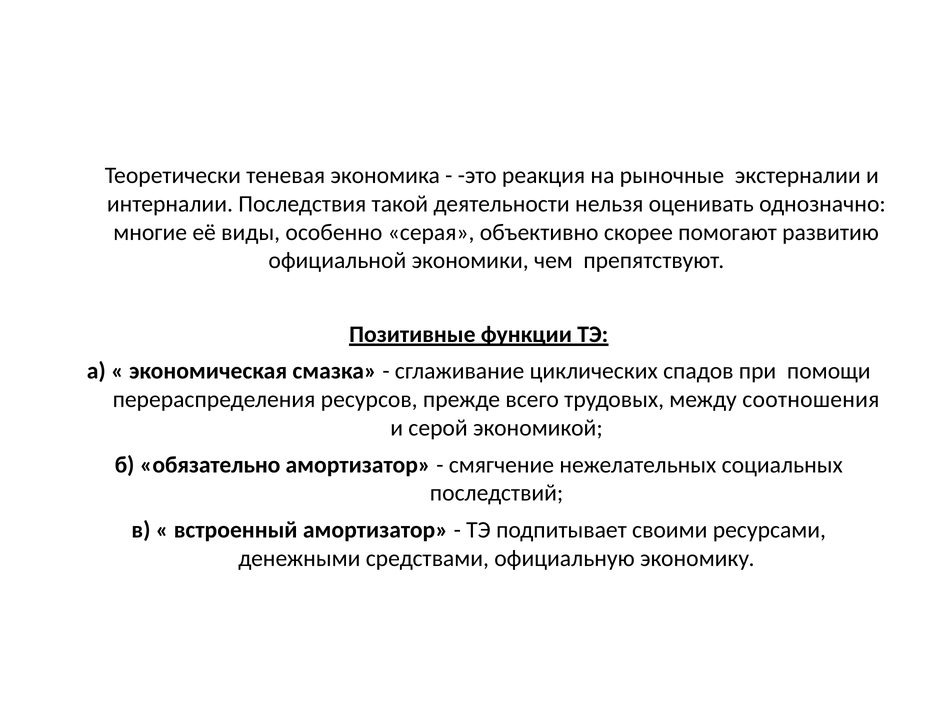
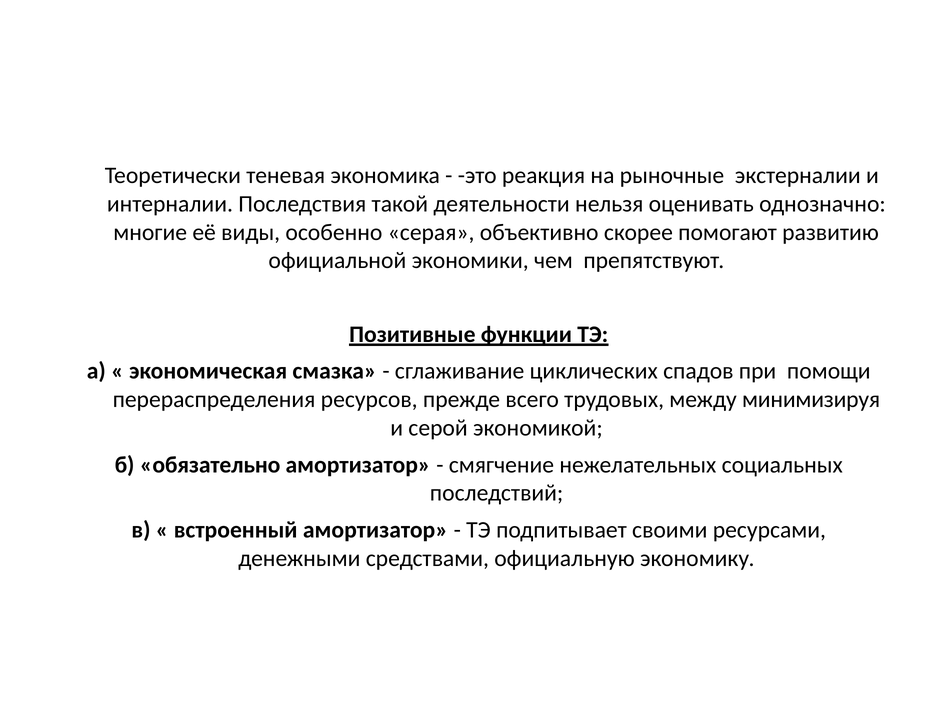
соотношения: соотношения -> минимизируя
